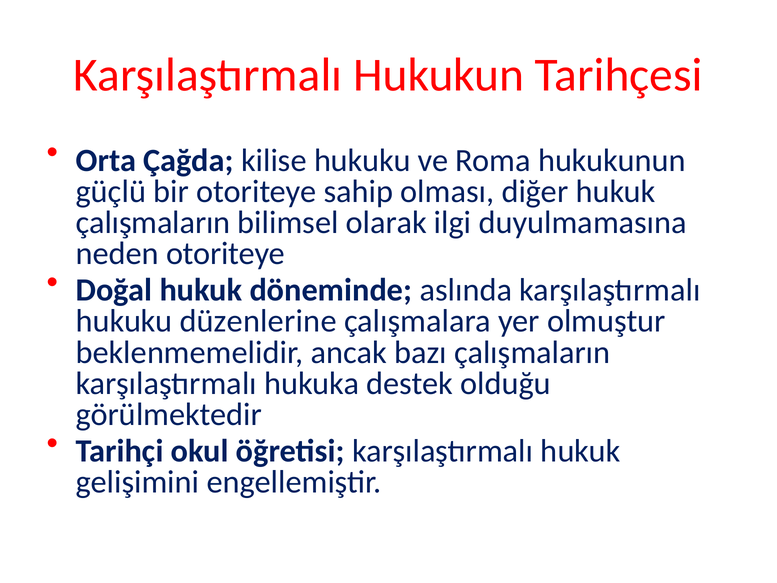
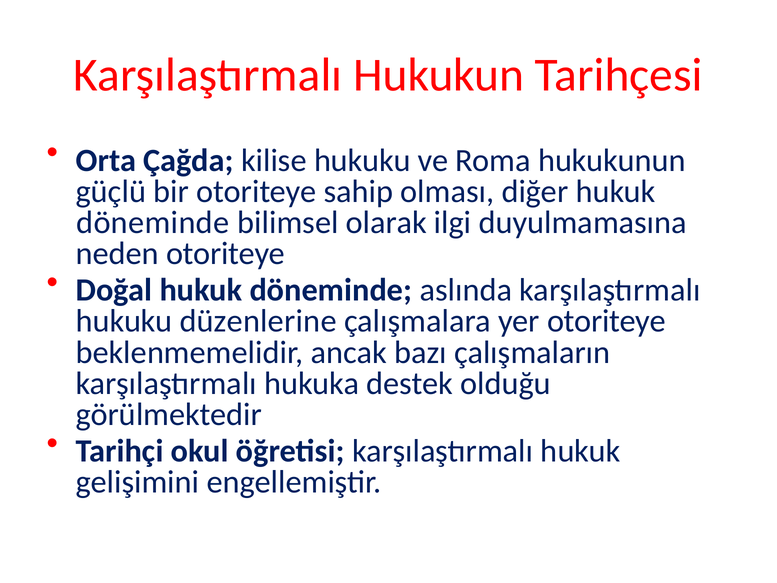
çalışmaların at (153, 222): çalışmaların -> döneminde
yer olmuştur: olmuştur -> otoriteye
